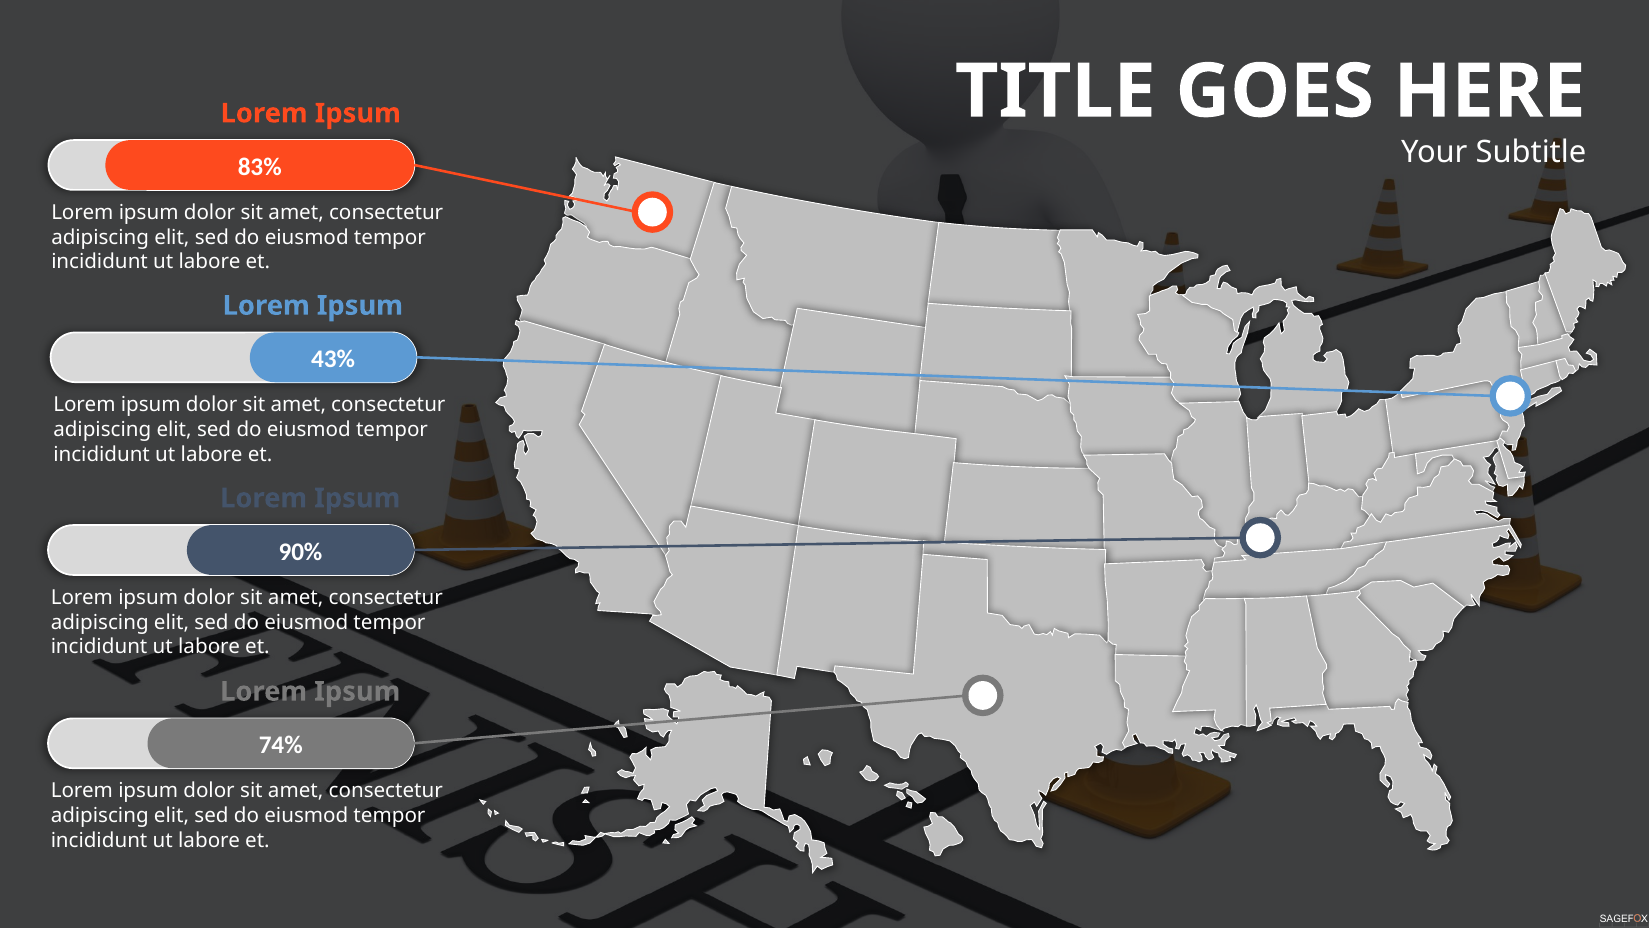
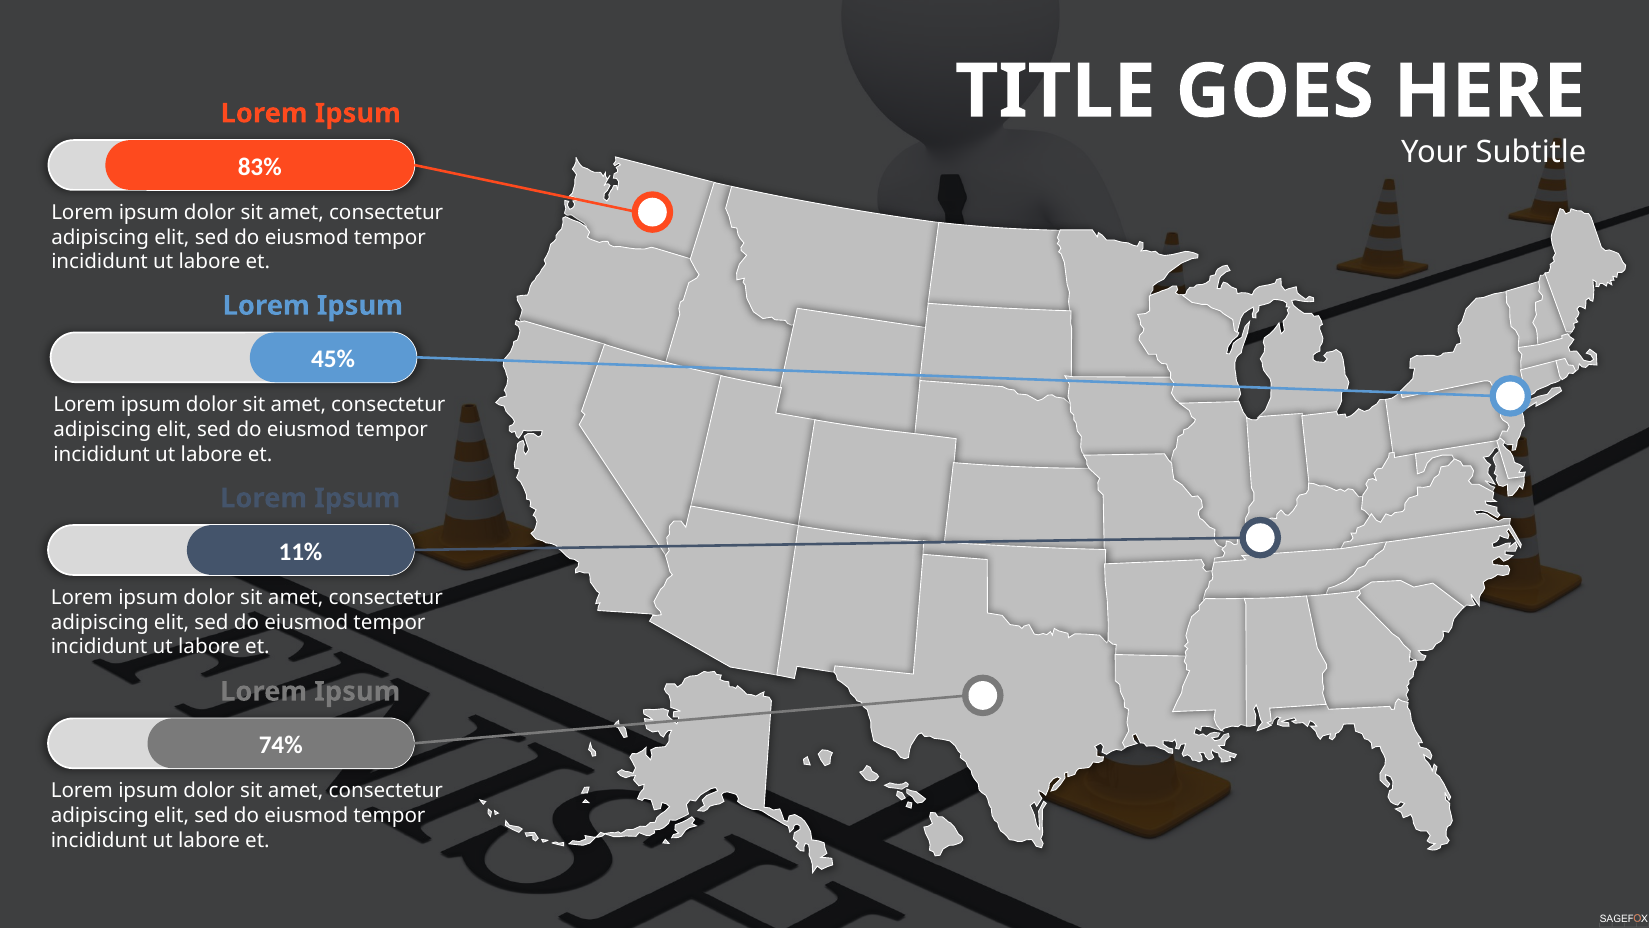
43%: 43% -> 45%
90%: 90% -> 11%
